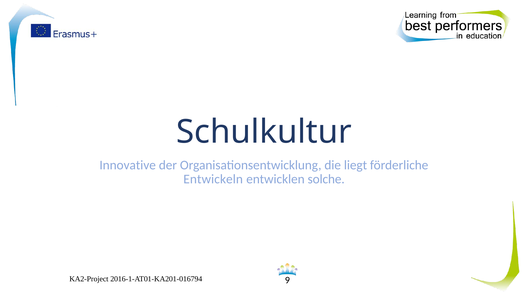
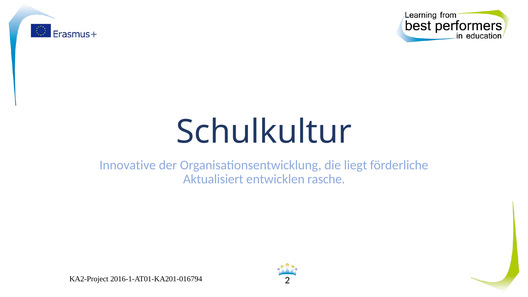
Entwickeln: Entwickeln -> Aktualisiert
solche: solche -> rasche
9: 9 -> 2
